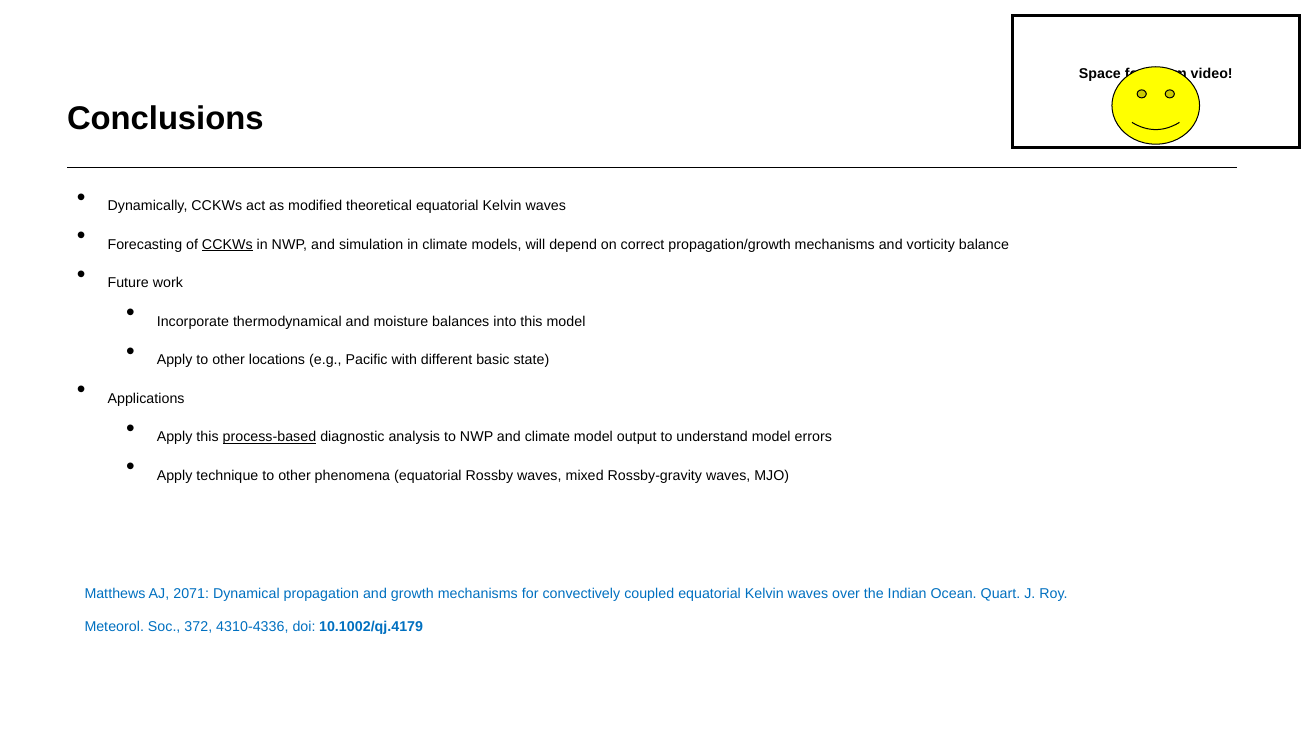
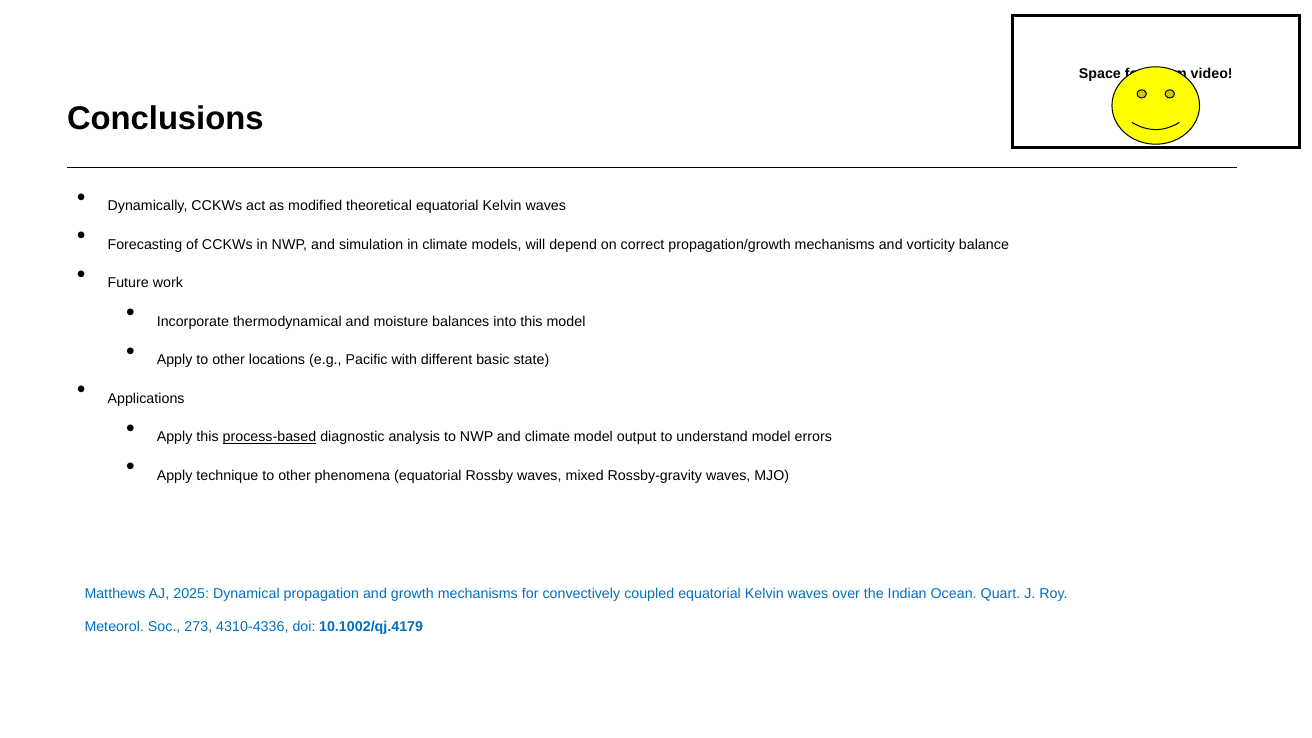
CCKWs at (227, 245) underline: present -> none
2071: 2071 -> 2025
372: 372 -> 273
